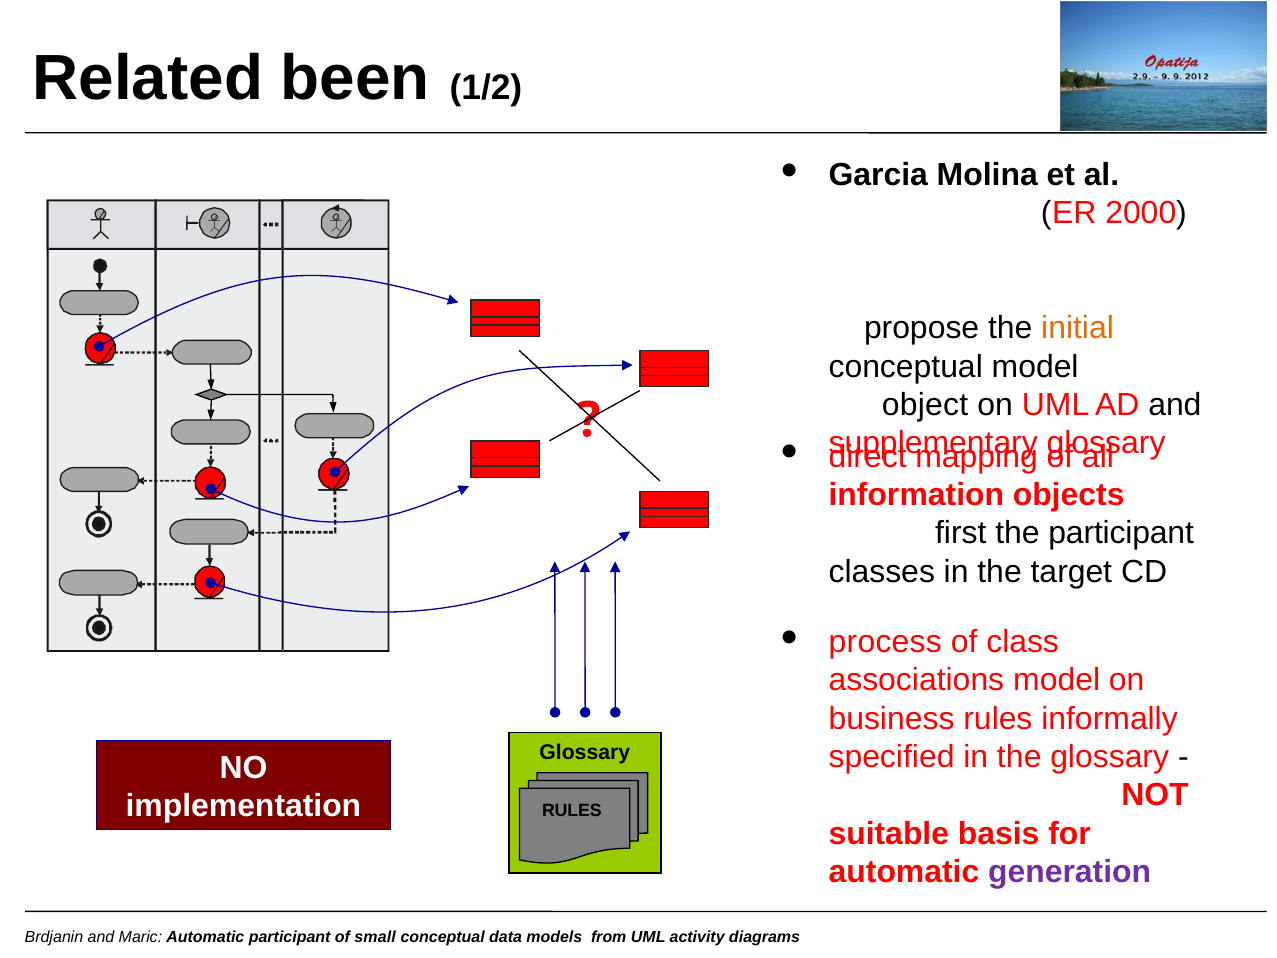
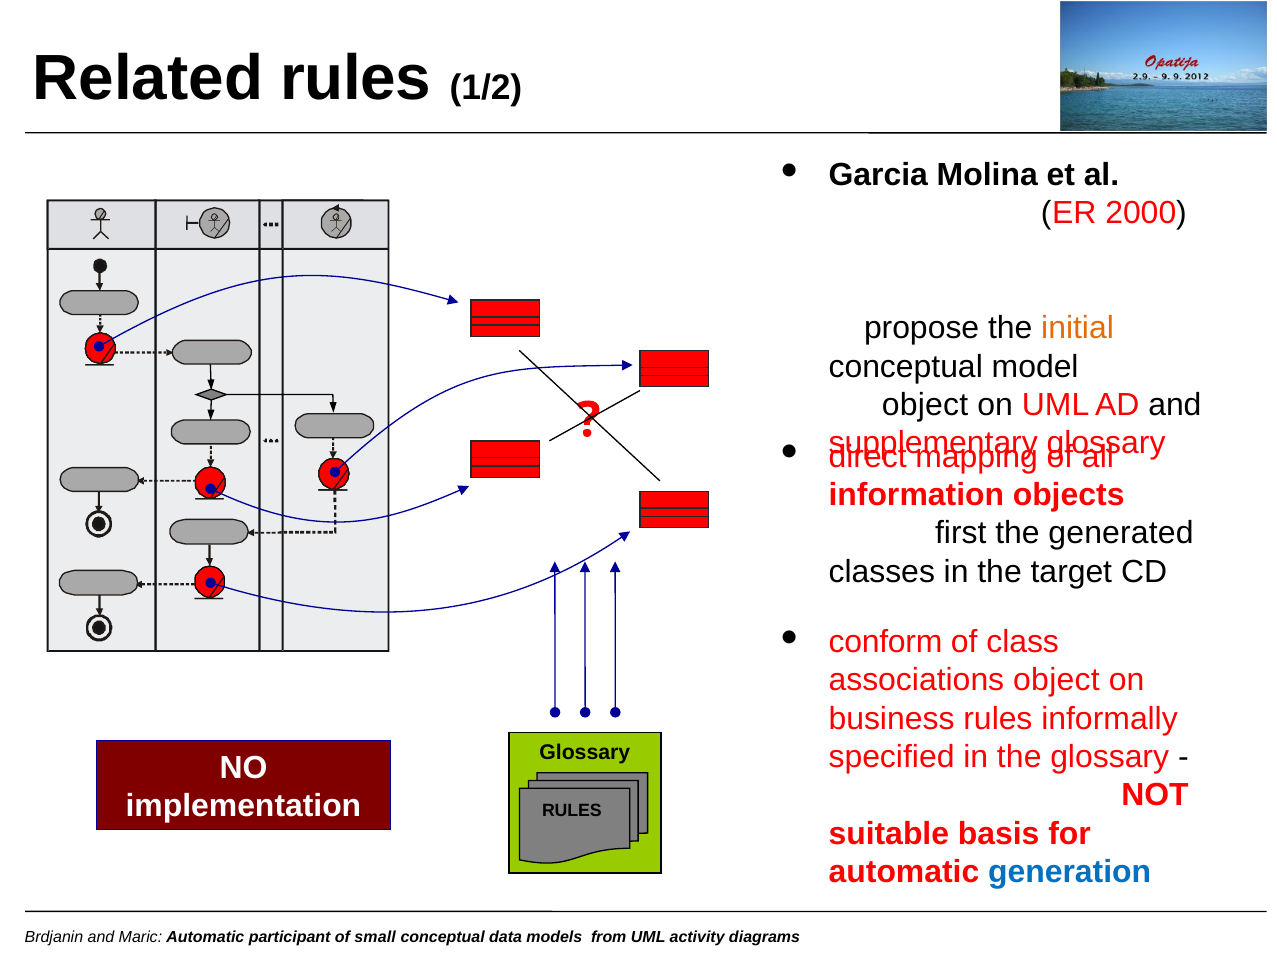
Related been: been -> rules
the participant: participant -> generated
process: process -> conform
associations model: model -> object
generation colour: purple -> blue
